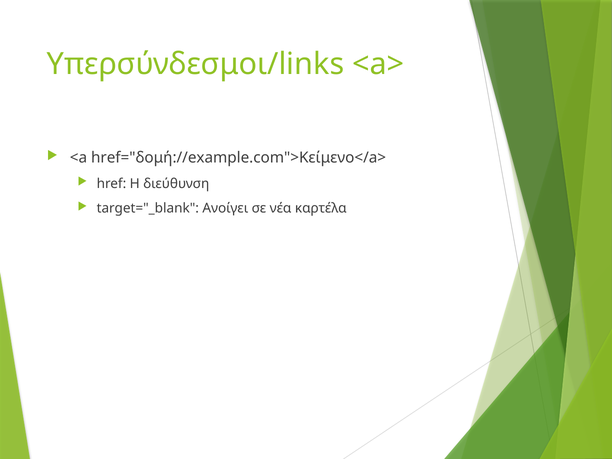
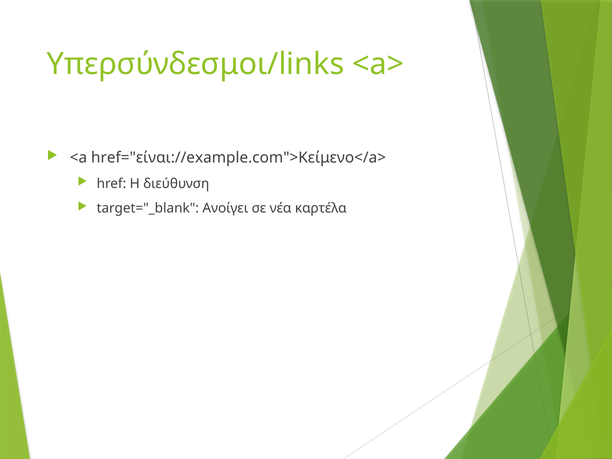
href="δομή://example.com">Κείμενο</a>: href="δομή://example.com">Κείμενο</a> -> href="είναι://example.com">Κείμενο</a>
